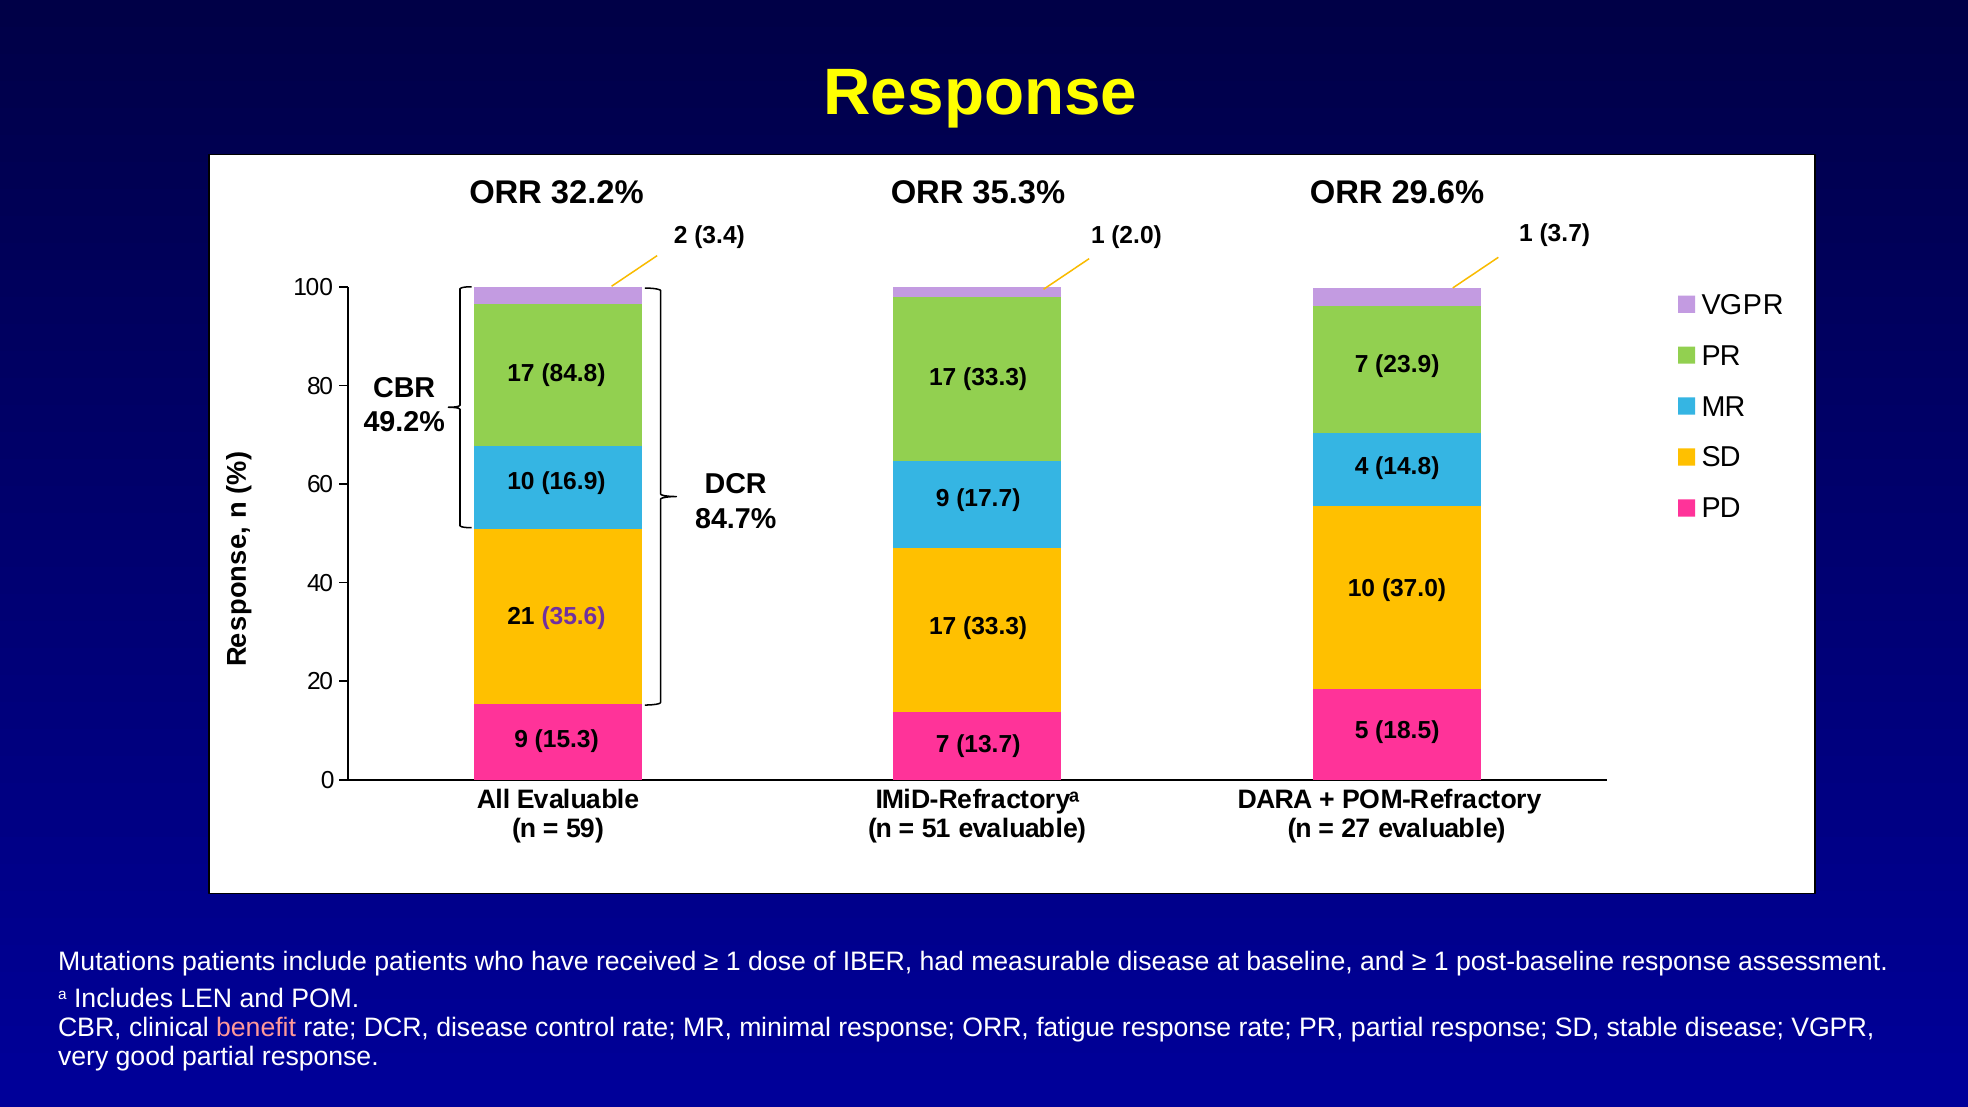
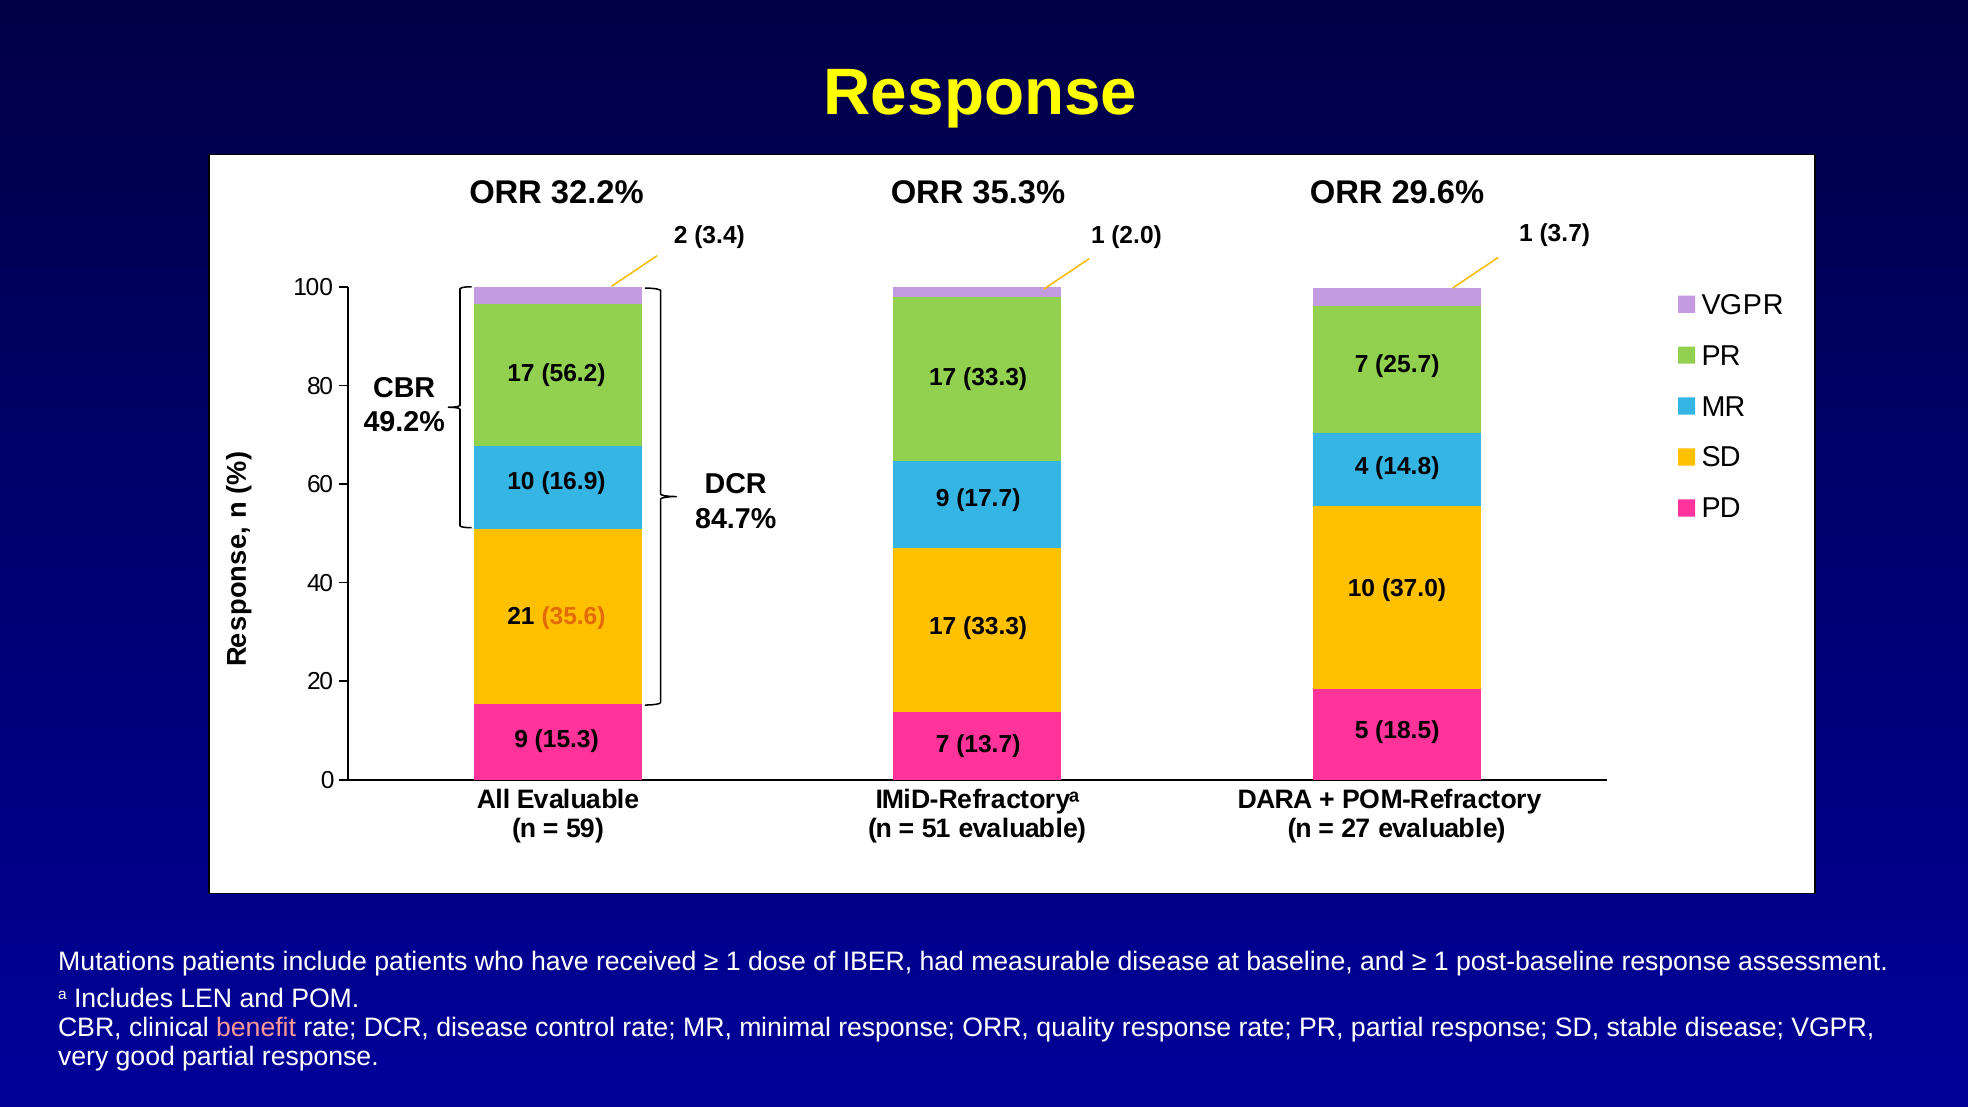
23.9: 23.9 -> 25.7
84.8: 84.8 -> 56.2
35.6 colour: purple -> orange
fatigue: fatigue -> quality
